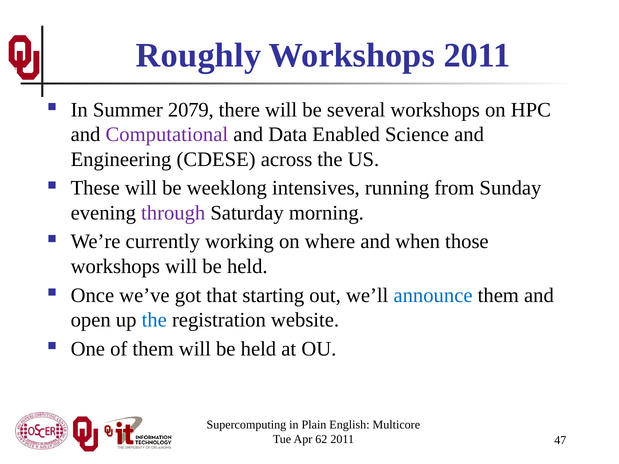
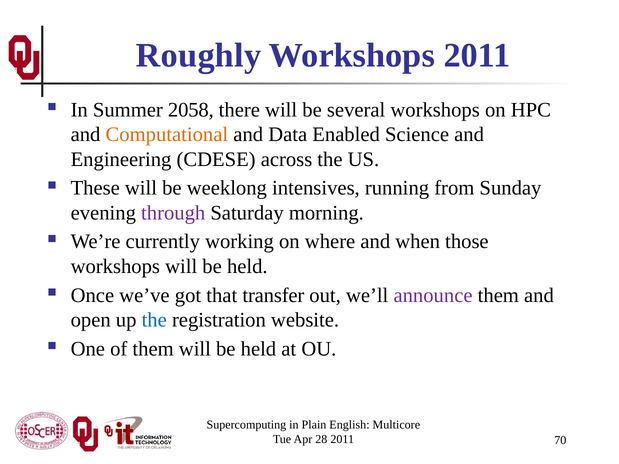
2079: 2079 -> 2058
Computational colour: purple -> orange
starting: starting -> transfer
announce colour: blue -> purple
62: 62 -> 28
47: 47 -> 70
